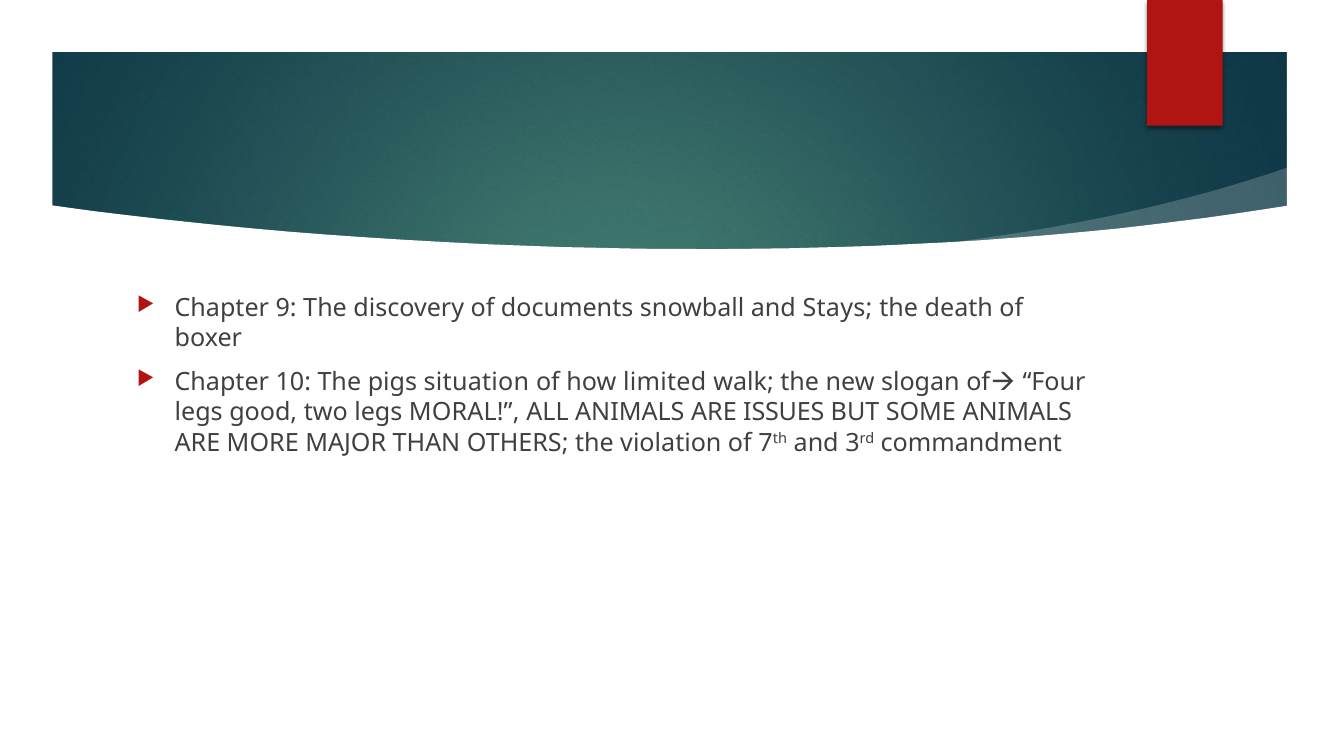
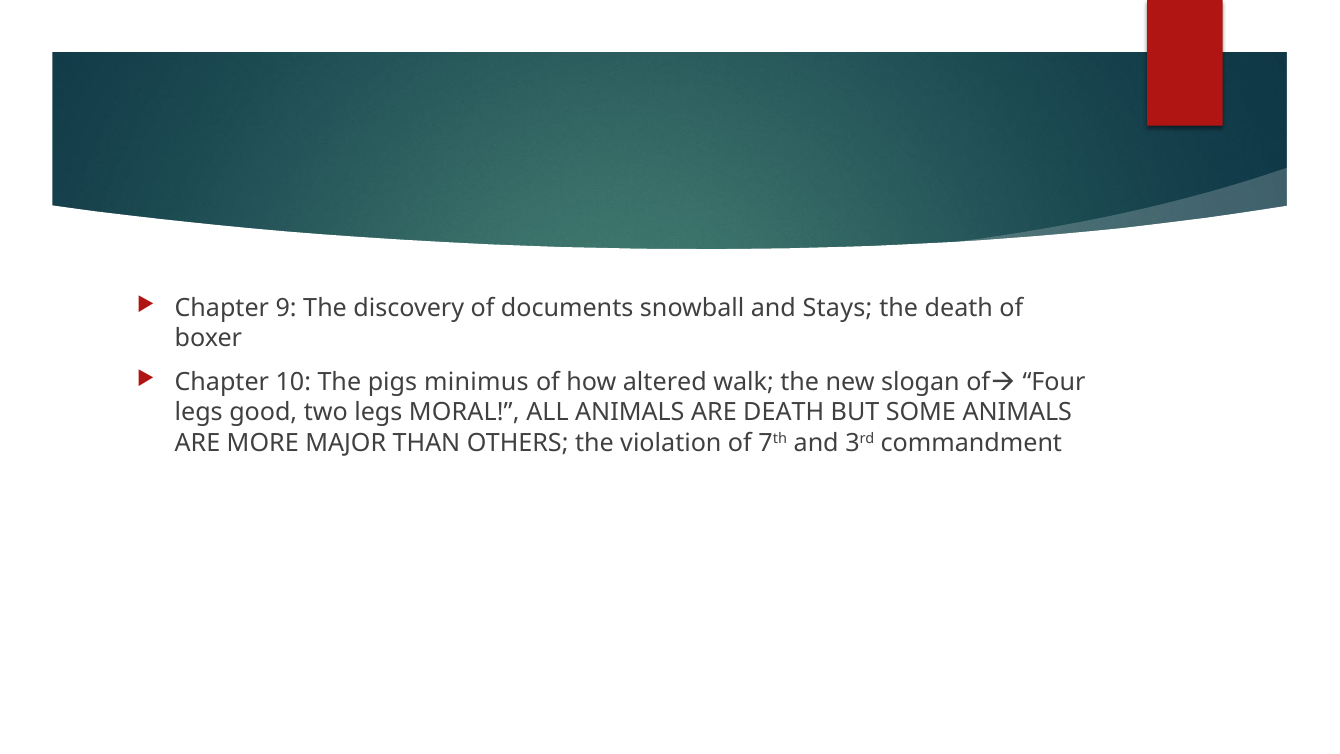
situation: situation -> minimus
limited: limited -> altered
ARE ISSUES: ISSUES -> DEATH
